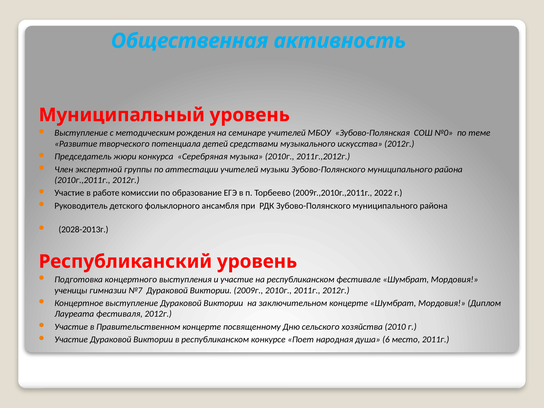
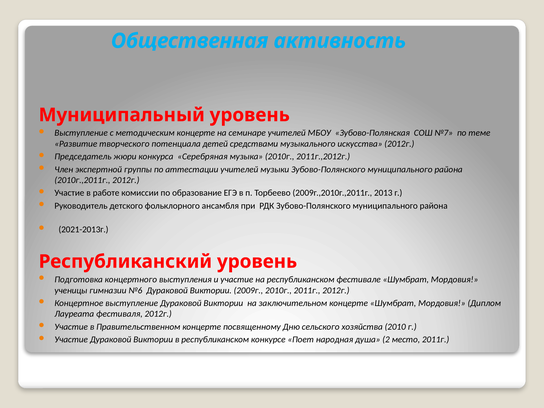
методическим рождения: рождения -> концерте
№0: №0 -> №7
2022: 2022 -> 2013
2028-2013г: 2028-2013г -> 2021-2013г
№7: №7 -> №6
6: 6 -> 2
